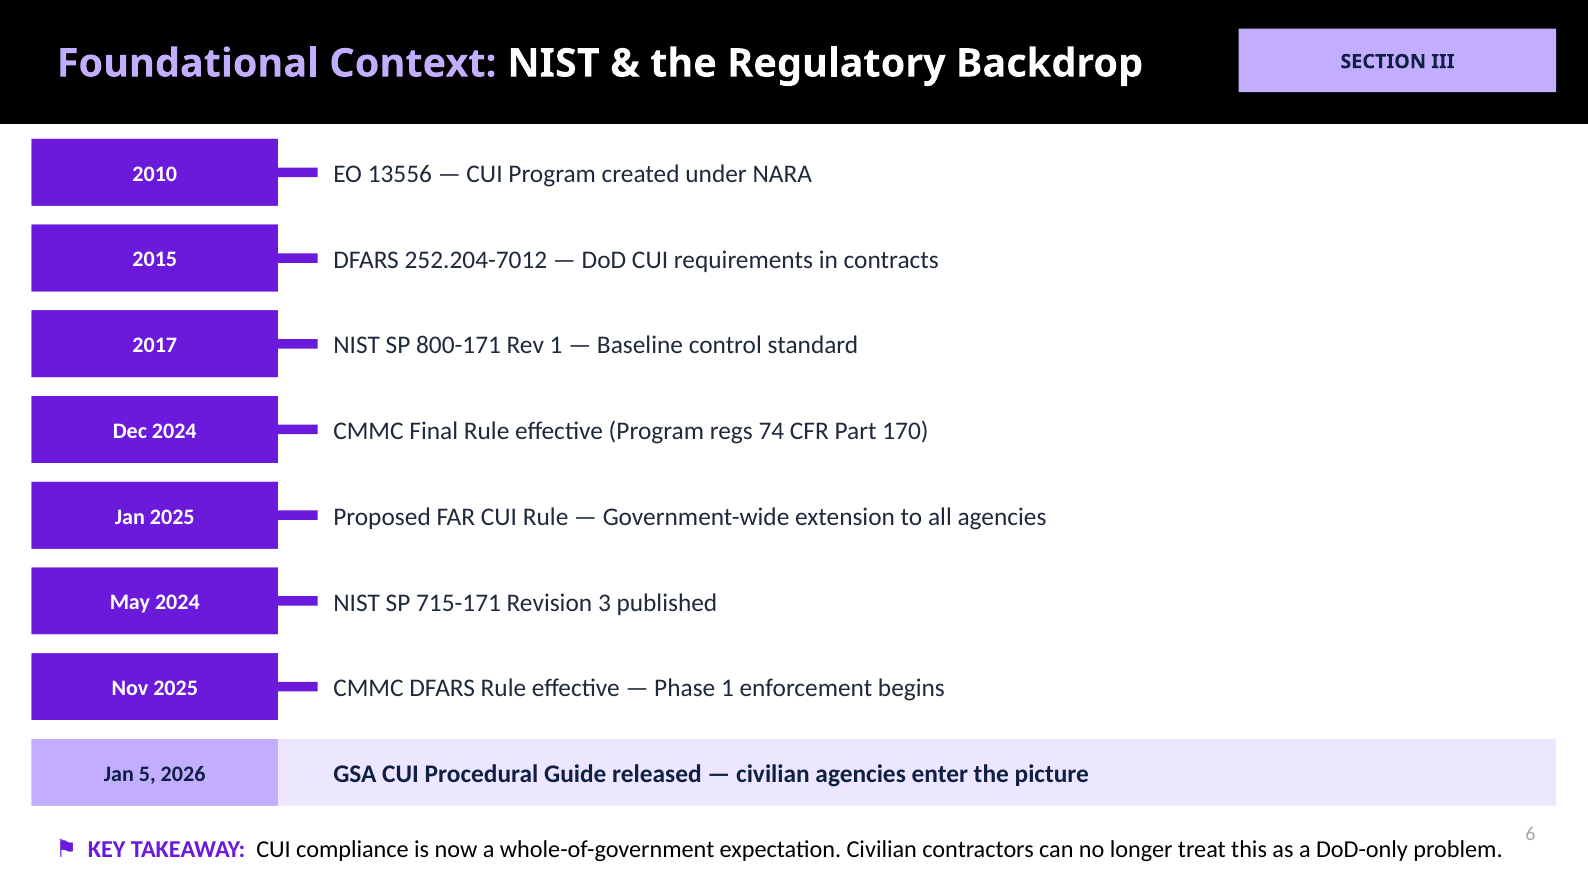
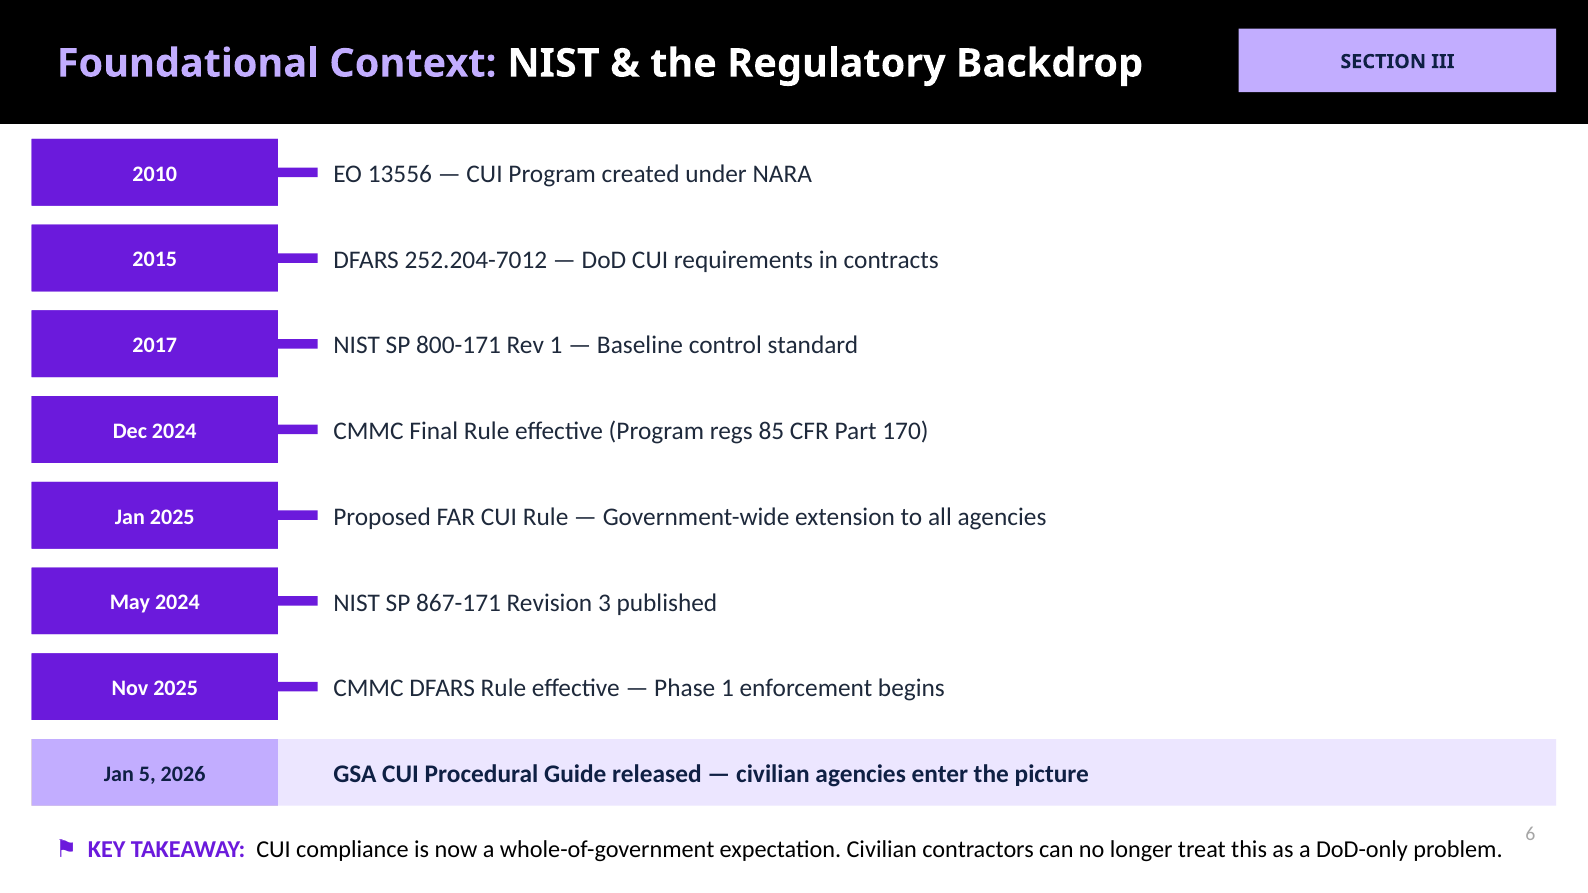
74: 74 -> 85
715-171: 715-171 -> 867-171
